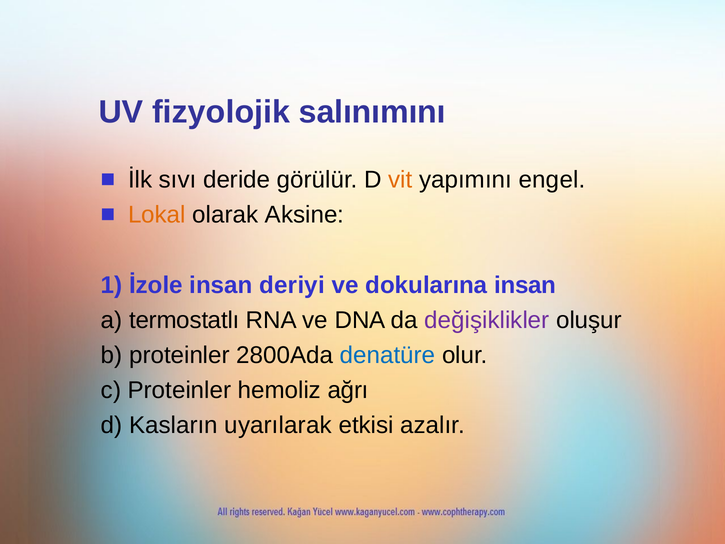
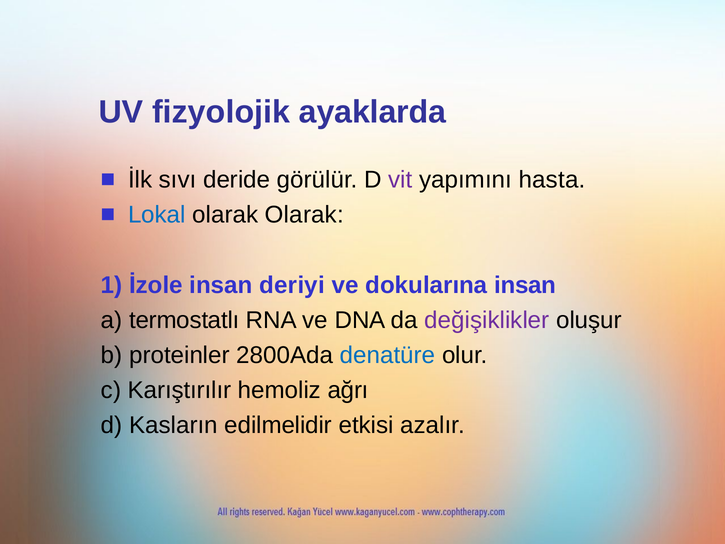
salınımını: salınımını -> ayaklarda
vit colour: orange -> purple
engel: engel -> hasta
Lokal colour: orange -> blue
olarak Aksine: Aksine -> Olarak
c Proteinler: Proteinler -> Karıştırılır
uyarılarak: uyarılarak -> edilmelidir
